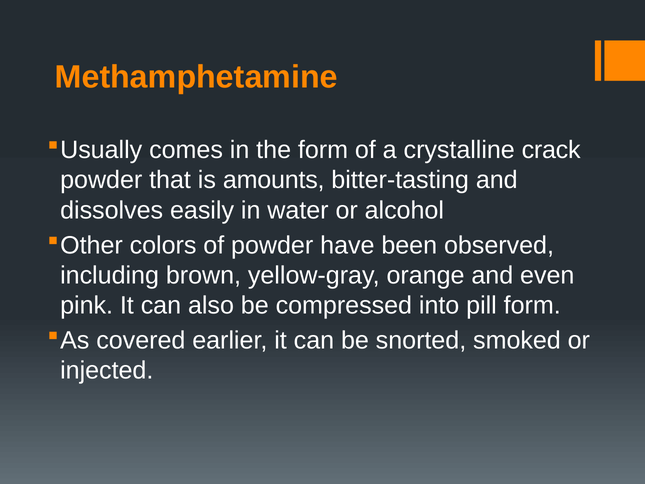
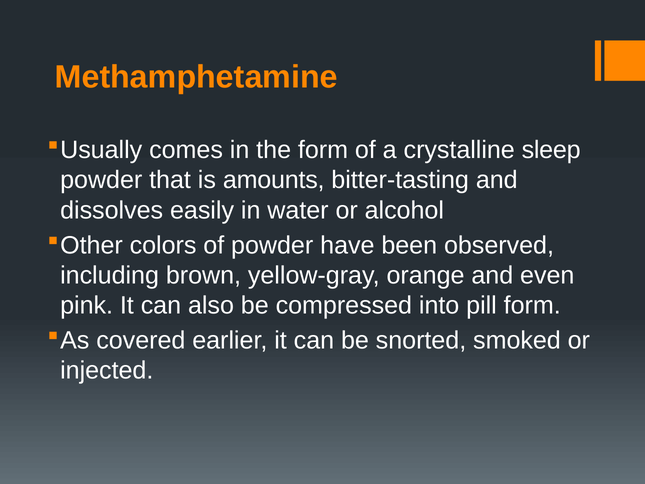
crack: crack -> sleep
